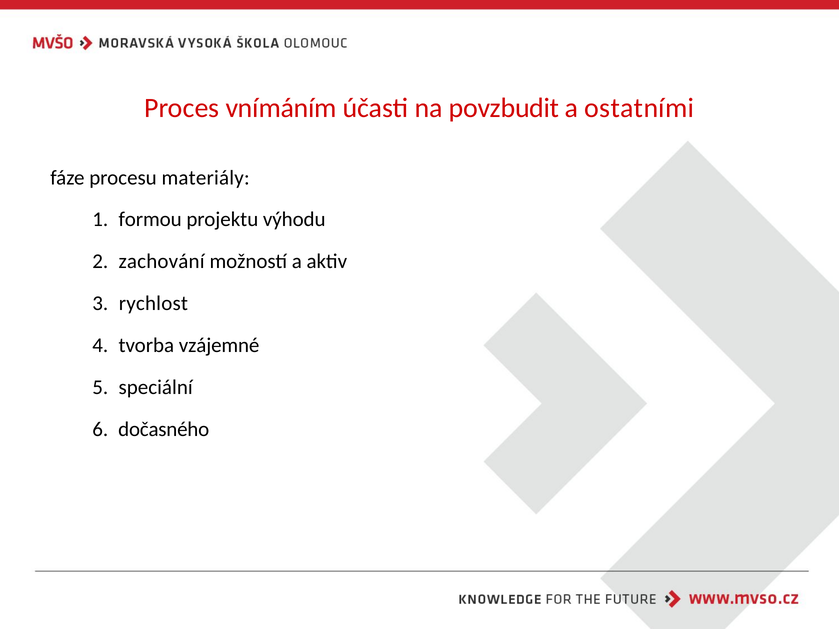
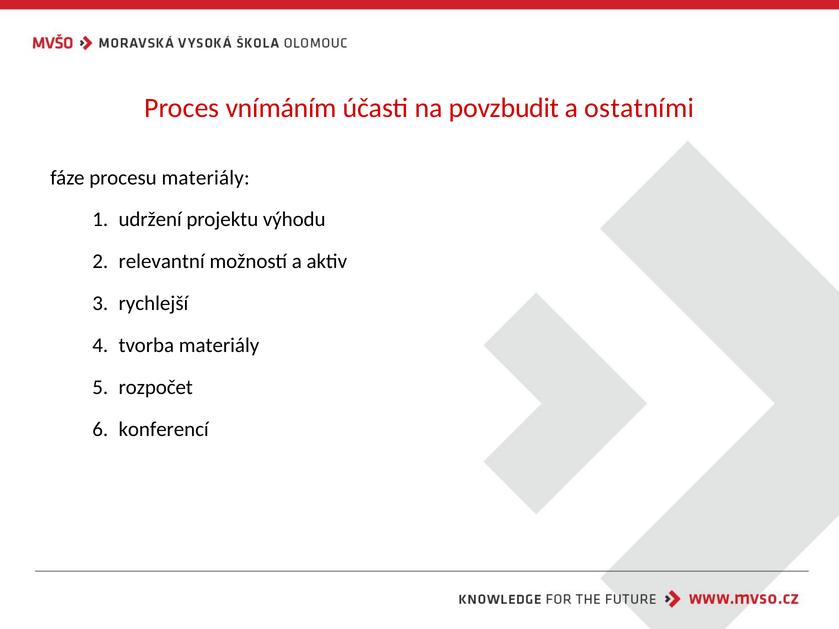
formou: formou -> udržení
zachování: zachování -> relevantní
rychlost: rychlost -> rychlejší
tvorba vzájemné: vzájemné -> materiály
speciální: speciální -> rozpočet
dočasného: dočasného -> konferencí
